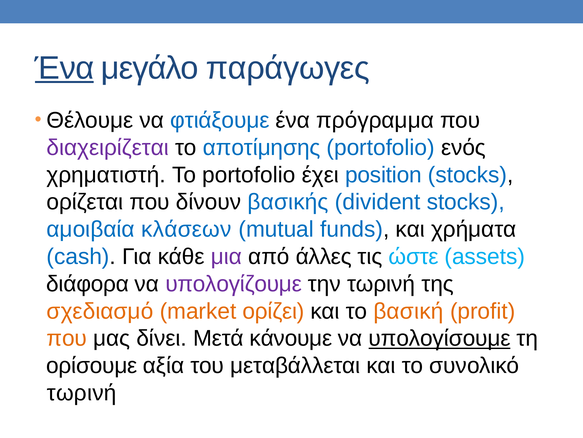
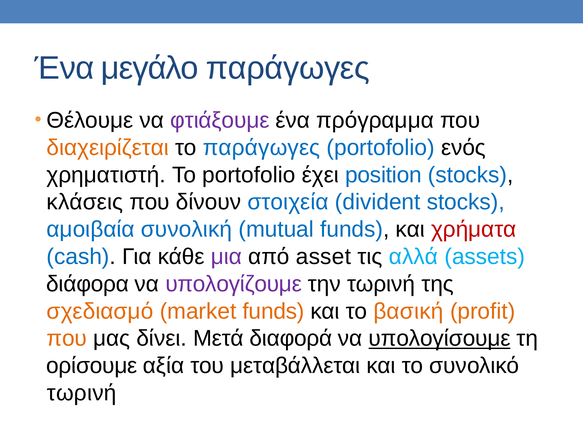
Ένα at (64, 68) underline: present -> none
φτιάξουμε colour: blue -> purple
διαχειρίζεται colour: purple -> orange
το αποτίμησης: αποτίμησης -> παράγωγες
ορίζεται: ορίζεται -> κλάσεις
βασικής: βασικής -> στοιχεία
κλάσεων: κλάσεων -> συνολική
χρήματα colour: black -> red
άλλες: άλλες -> asset
ώστε: ώστε -> αλλά
market ορίζει: ορίζει -> funds
κάνουμε: κάνουμε -> διαφορά
